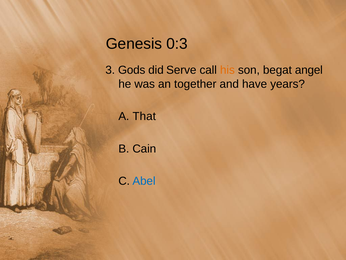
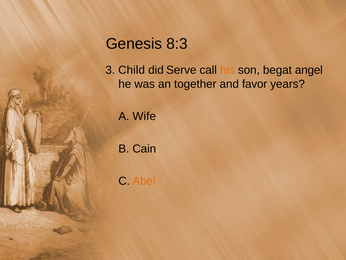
0:3: 0:3 -> 8:3
Gods: Gods -> Child
have: have -> favor
That: That -> Wife
Abel colour: blue -> orange
